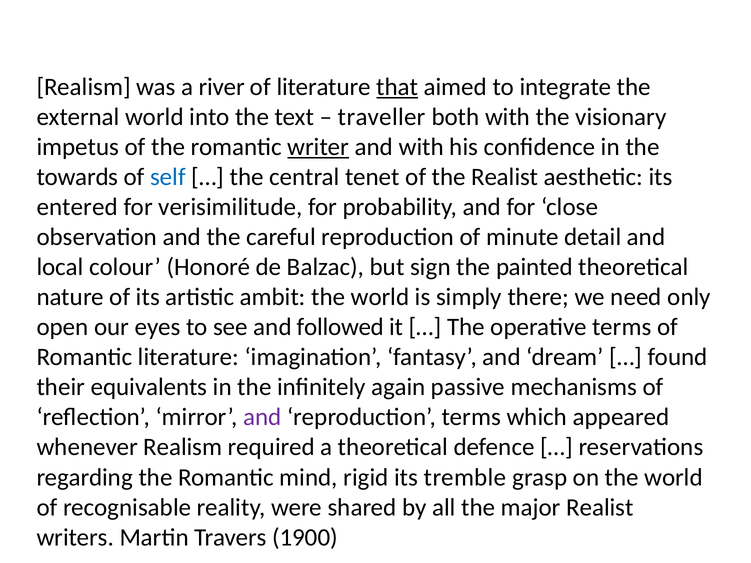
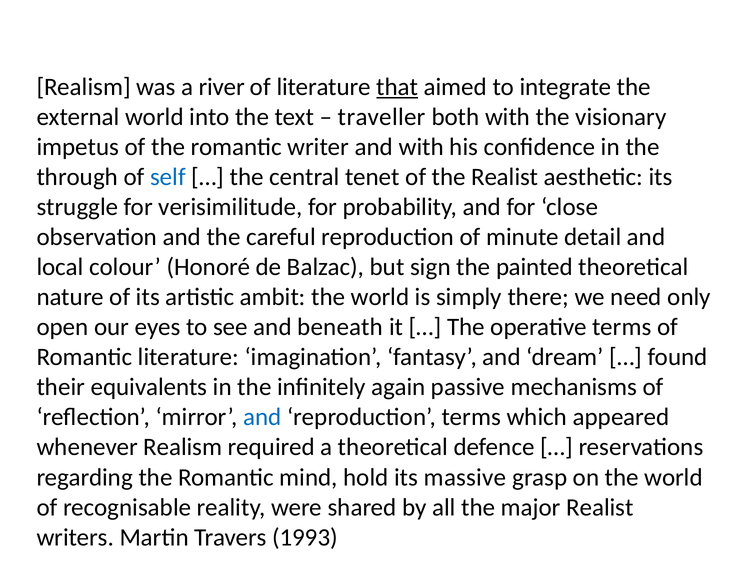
writer underline: present -> none
towards: towards -> through
entered: entered -> struggle
followed: followed -> beneath
and at (262, 417) colour: purple -> blue
rigid: rigid -> hold
tremble: tremble -> massive
1900: 1900 -> 1993
